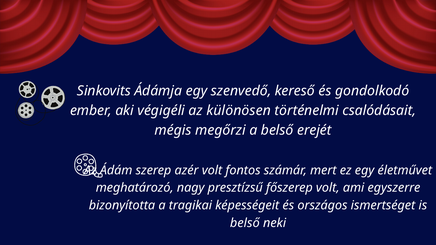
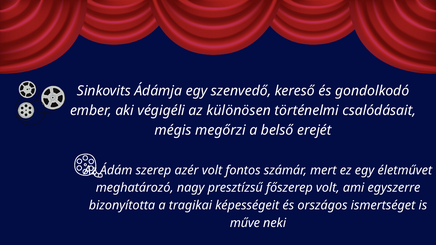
belső at (245, 223): belső -> műve
